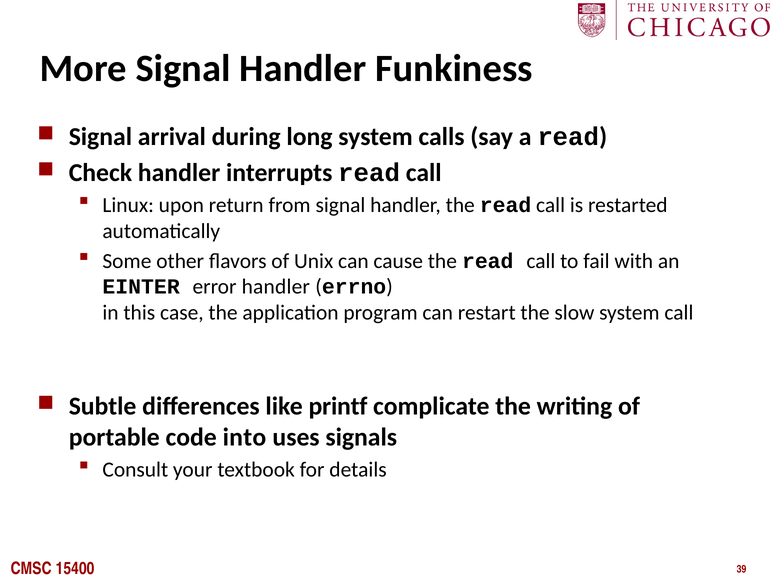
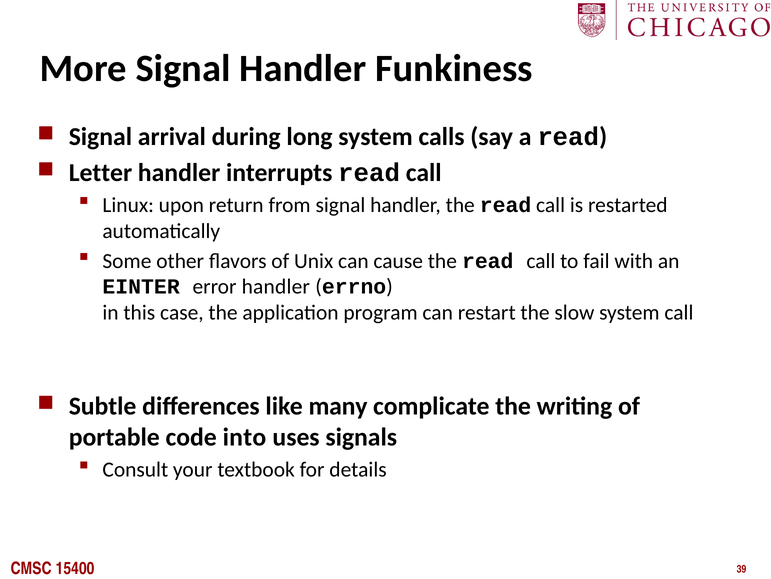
Check: Check -> Letter
printf: printf -> many
